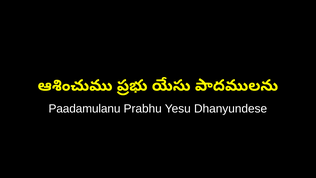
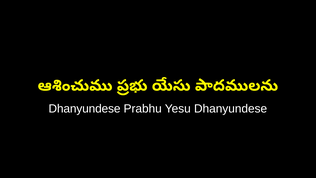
Paadamulanu at (85, 109): Paadamulanu -> Dhanyundese
